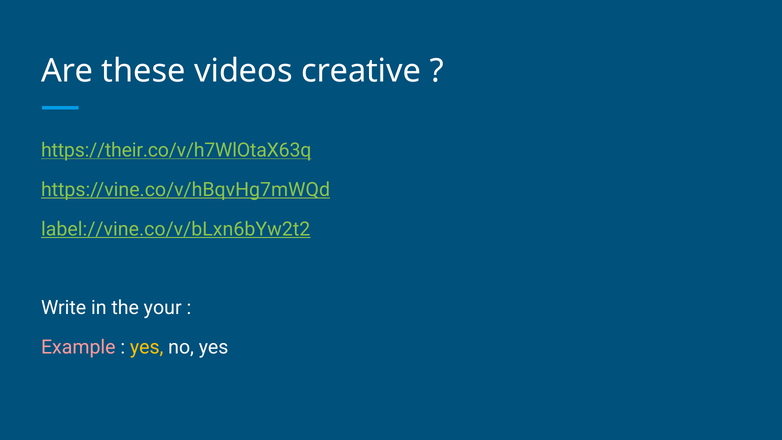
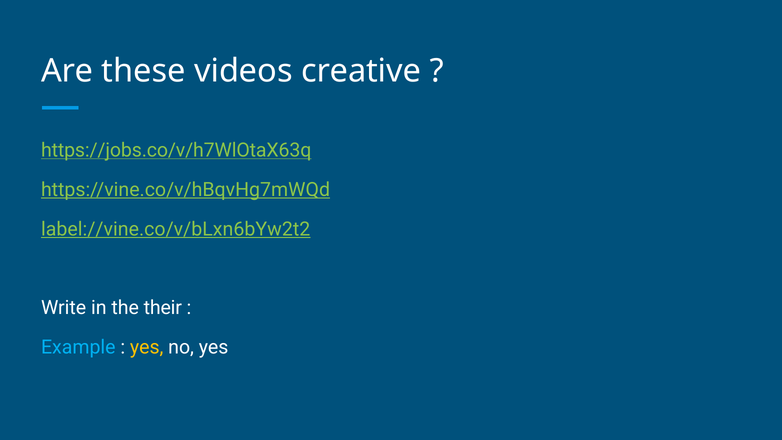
https://their.co/v/h7WlOtaX63q: https://their.co/v/h7WlOtaX63q -> https://jobs.co/v/h7WlOtaX63q
your: your -> their
Example colour: pink -> light blue
